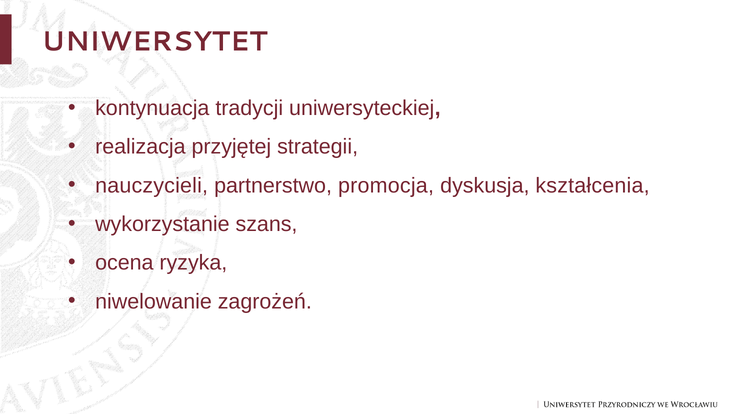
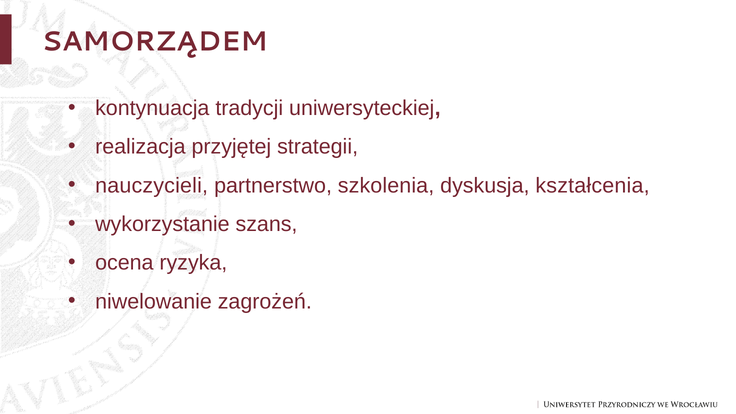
UNIWERSYTET: UNIWERSYTET -> SAMORZĄDEM
promocja: promocja -> szkolenia
